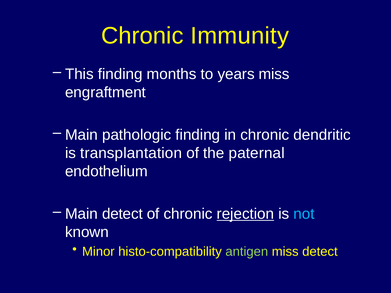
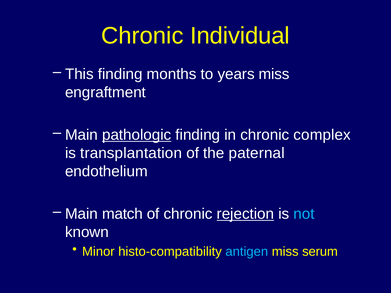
Immunity: Immunity -> Individual
pathologic underline: none -> present
dendritic: dendritic -> complex
Main detect: detect -> match
antigen colour: light green -> light blue
miss detect: detect -> serum
